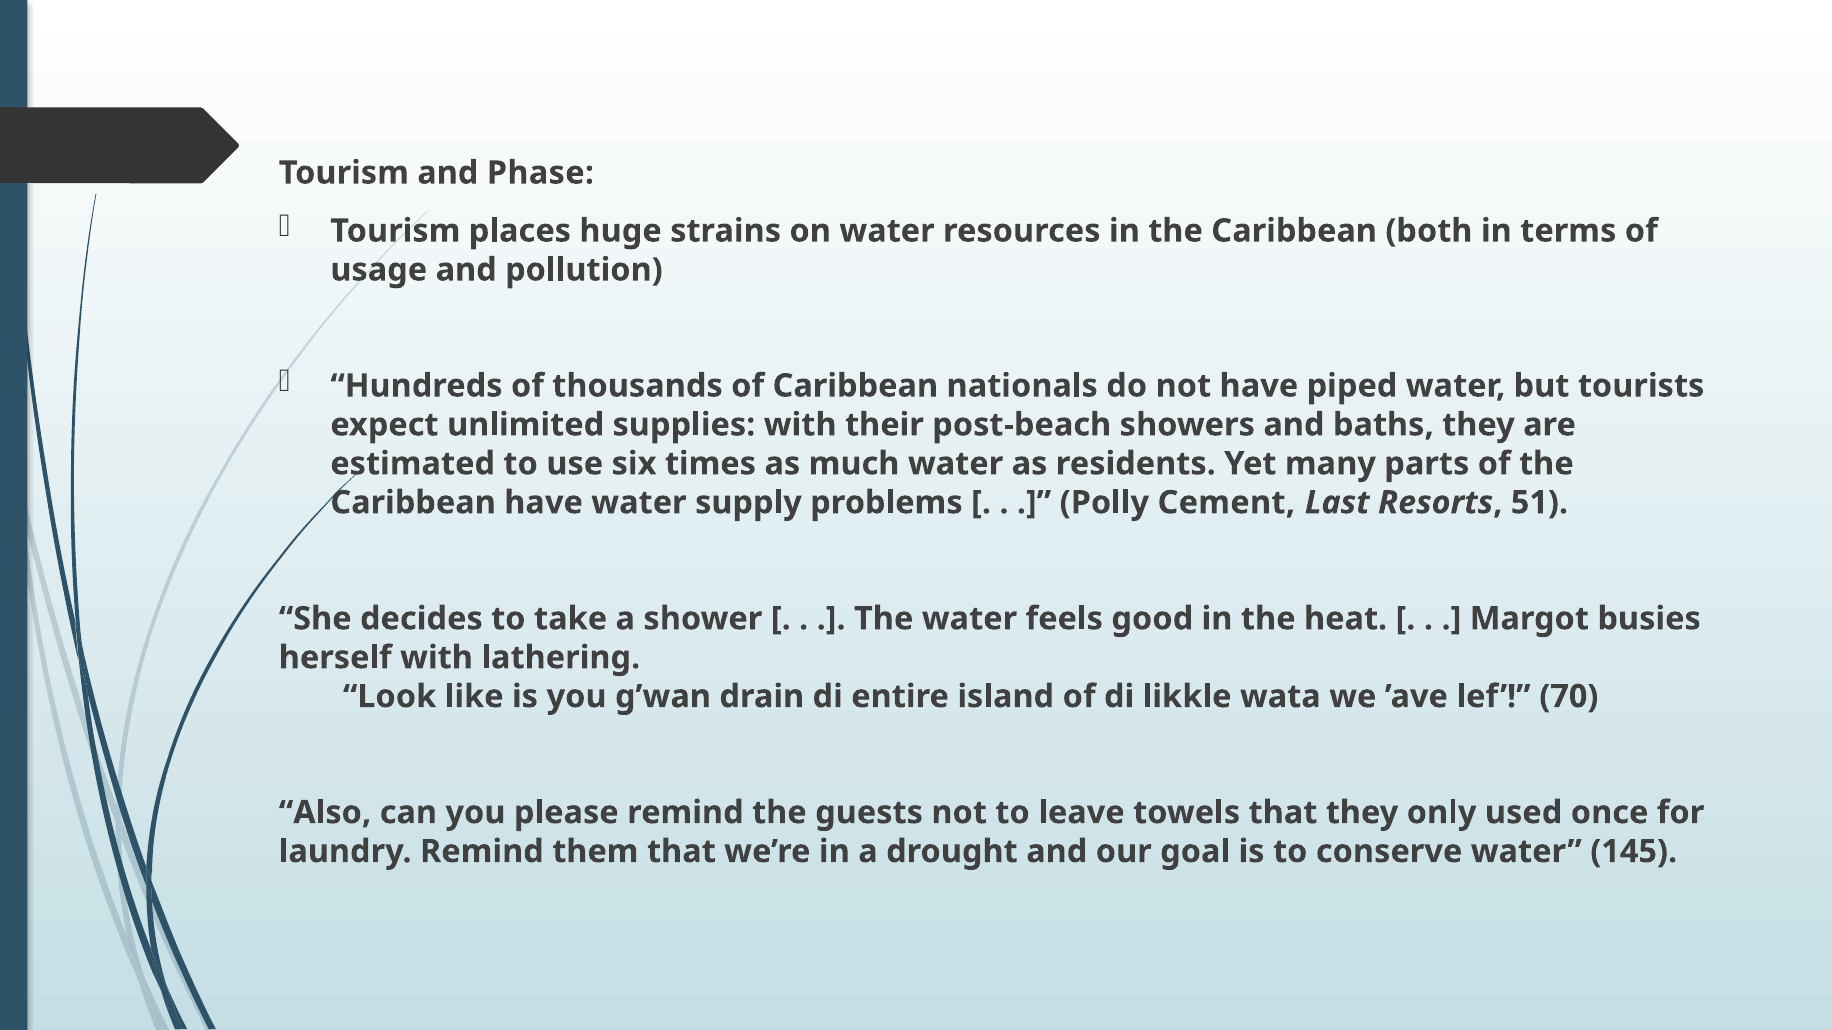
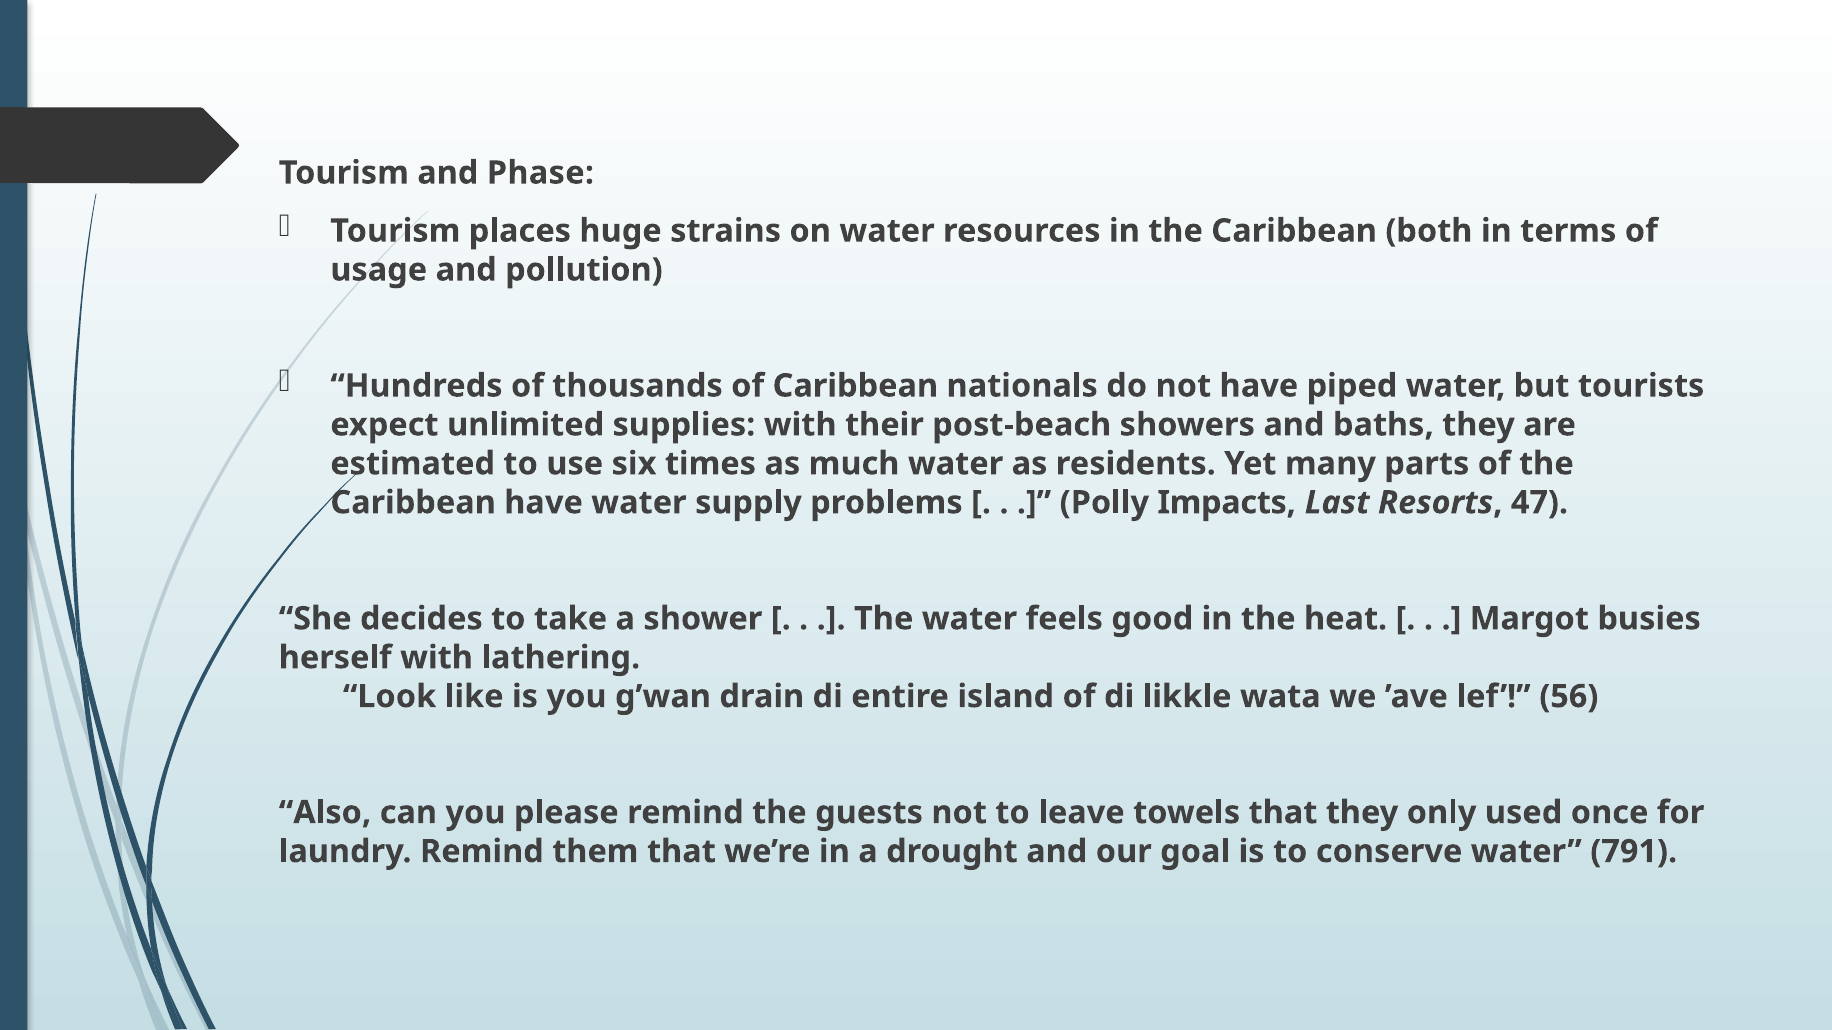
Cement: Cement -> Impacts
51: 51 -> 47
70: 70 -> 56
145: 145 -> 791
